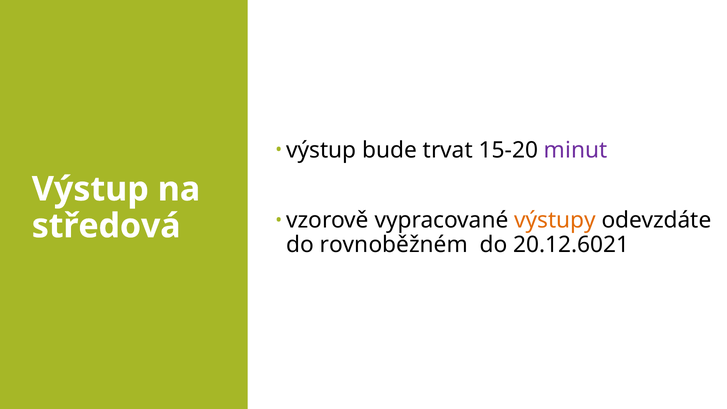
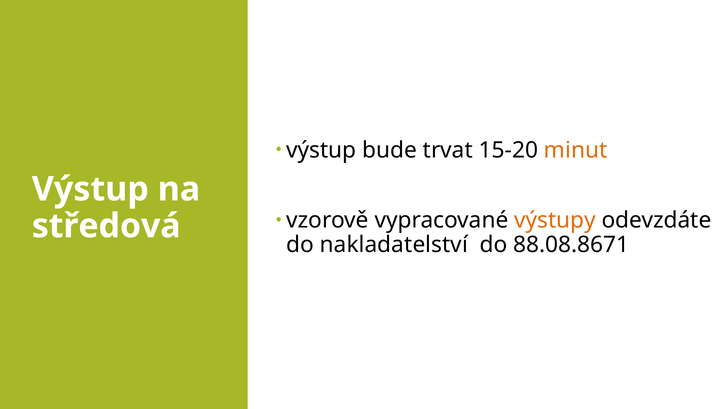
minut colour: purple -> orange
rovnoběžném: rovnoběžném -> nakladatelství
20.12.6021: 20.12.6021 -> 88.08.8671
